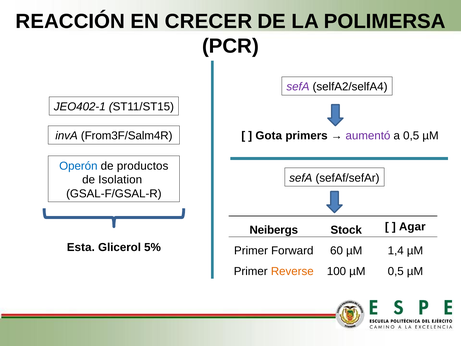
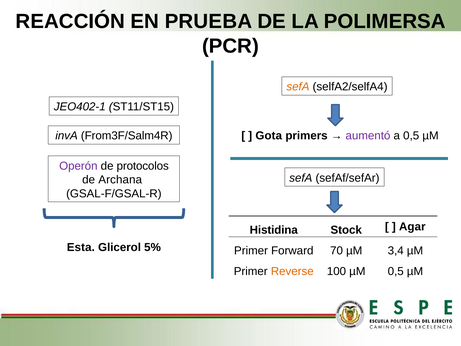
CRECER: CRECER -> PRUEBA
sefA at (298, 87) colour: purple -> orange
Operón colour: blue -> purple
productos: productos -> protocolos
Isolation: Isolation -> Archana
Neibergs: Neibergs -> Histidina
60: 60 -> 70
1,4: 1,4 -> 3,4
